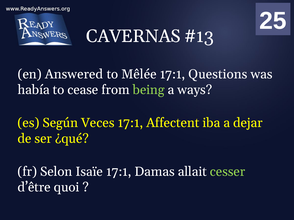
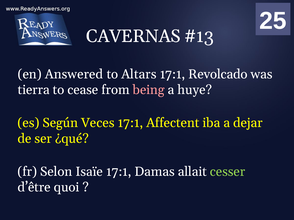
Mêlée: Mêlée -> Altars
Questions: Questions -> Revolcado
había: había -> tierra
being colour: light green -> pink
ways: ways -> huye
